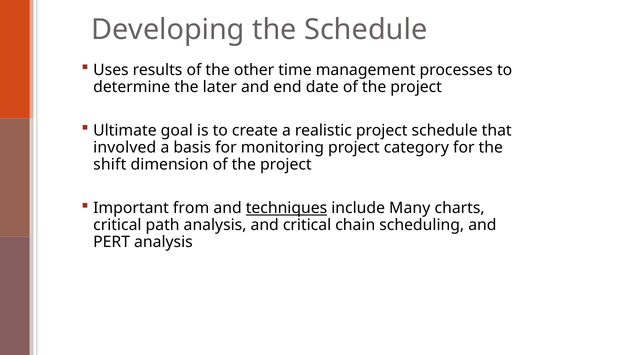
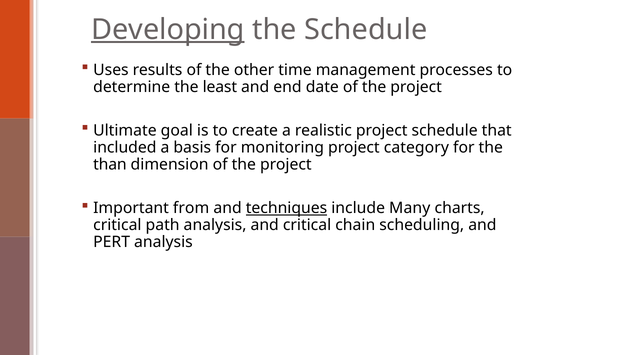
Developing underline: none -> present
later: later -> least
involved: involved -> included
shift: shift -> than
